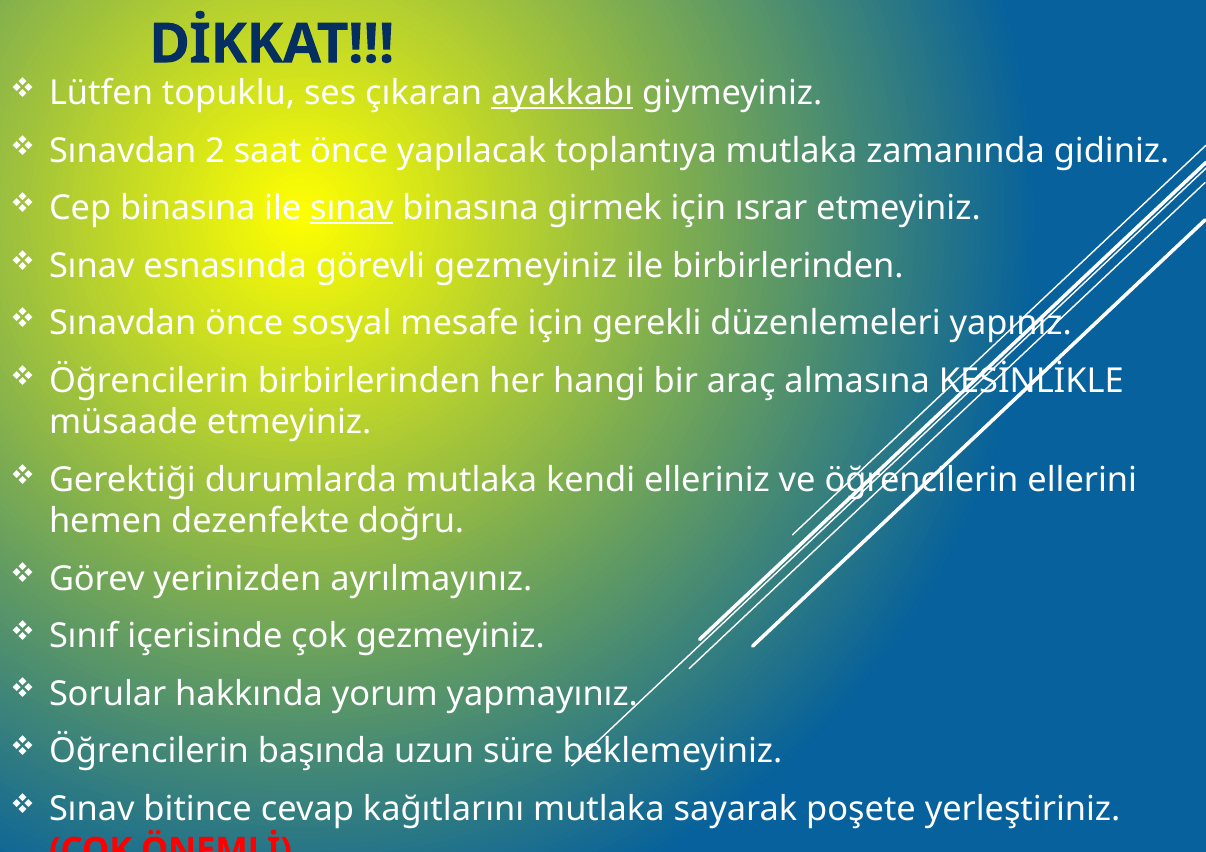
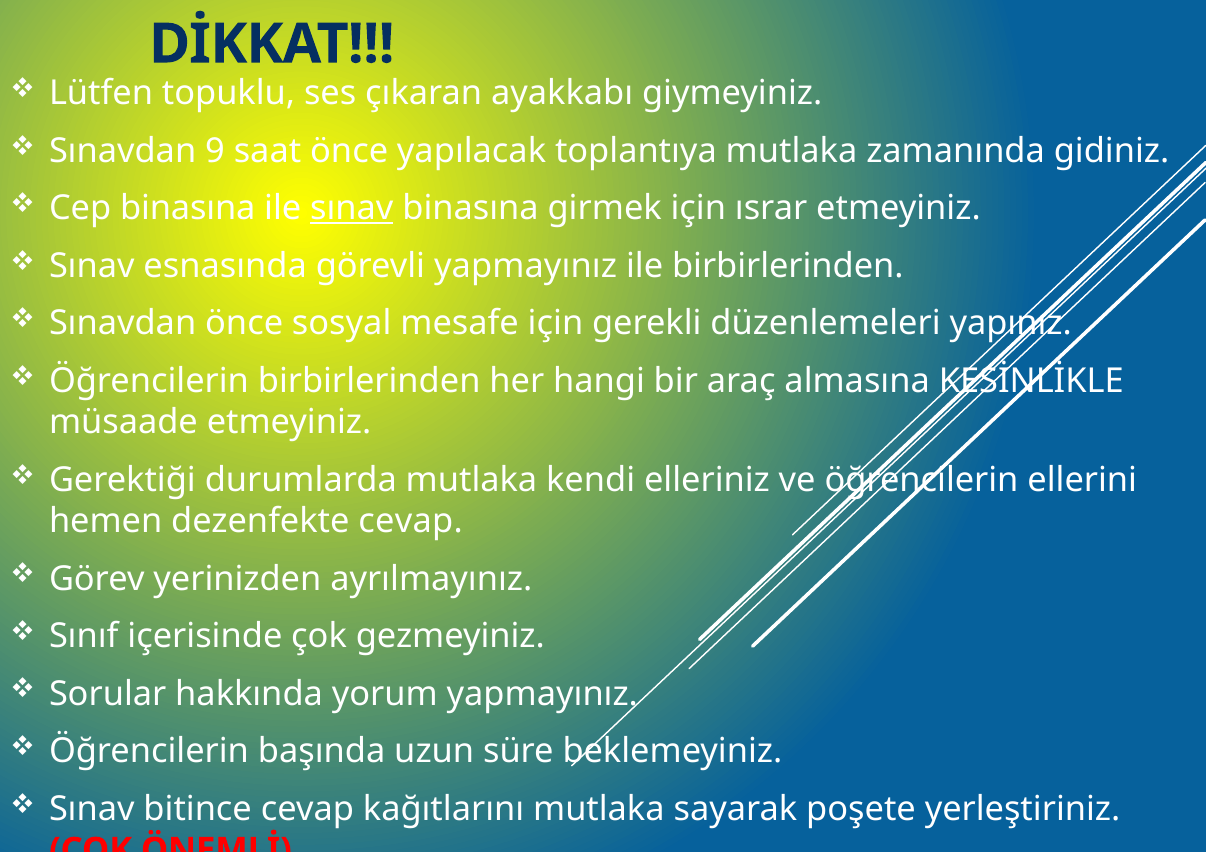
ayakkabı underline: present -> none
2: 2 -> 9
görevli gezmeyiniz: gezmeyiniz -> yapmayınız
dezenfekte doğru: doğru -> cevap
